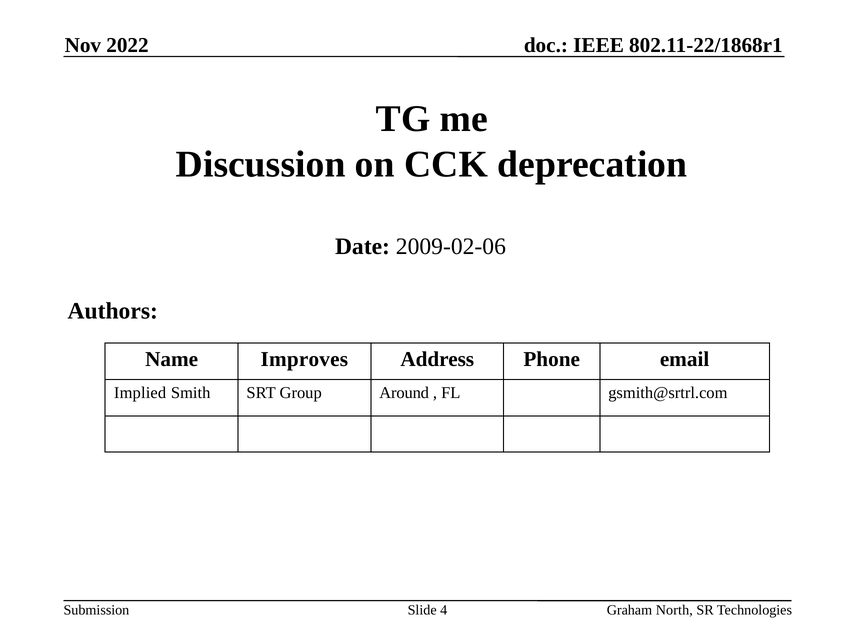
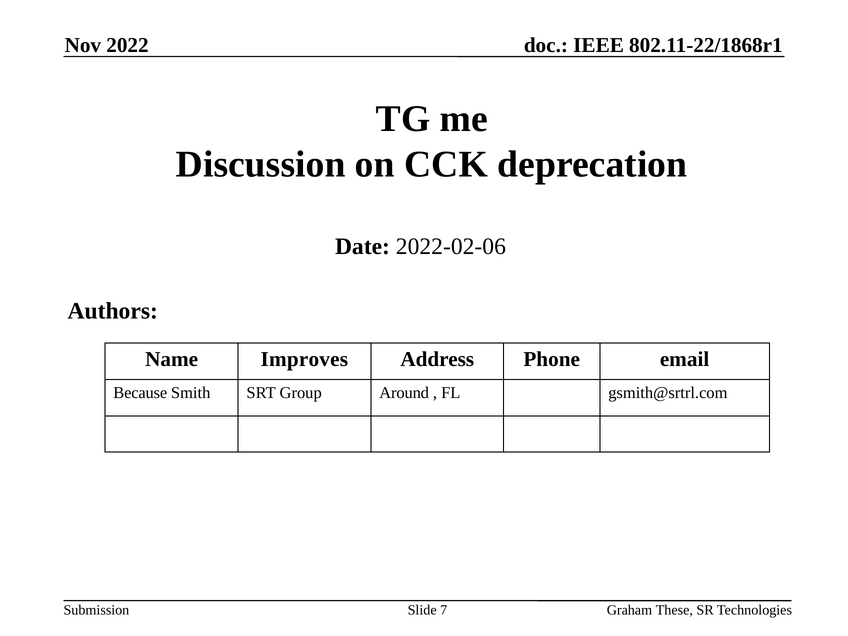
2009-02-06: 2009-02-06 -> 2022-02-06
Implied: Implied -> Because
4: 4 -> 7
North: North -> These
